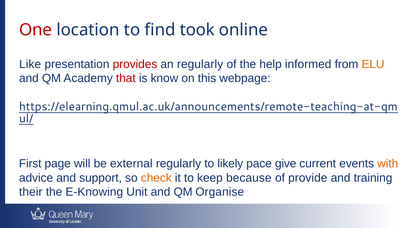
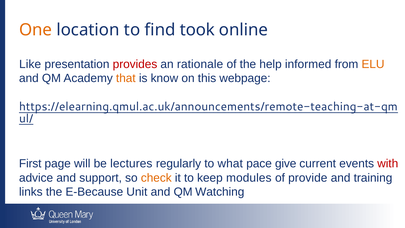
One colour: red -> orange
an regularly: regularly -> rationale
that colour: red -> orange
external: external -> lectures
likely: likely -> what
with colour: orange -> red
because: because -> modules
their: their -> links
E-Knowing: E-Knowing -> E-Because
Organise: Organise -> Watching
